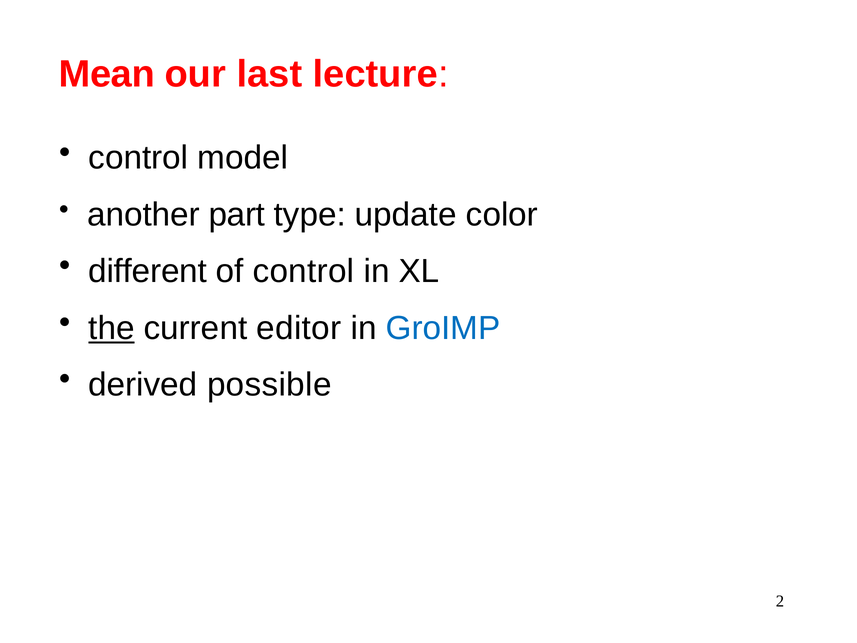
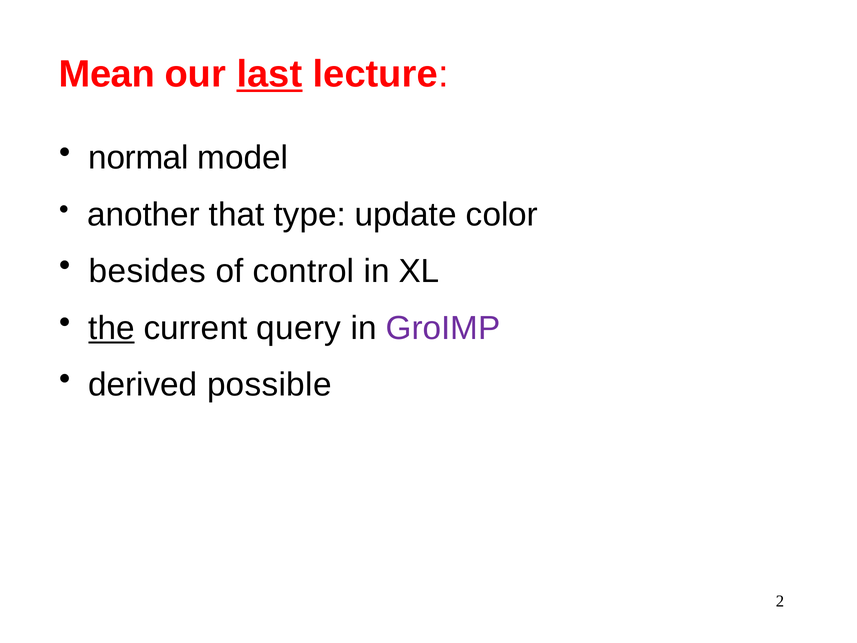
last underline: none -> present
control at (138, 158): control -> normal
part: part -> that
different: different -> besides
editor: editor -> query
GroIMP colour: blue -> purple
